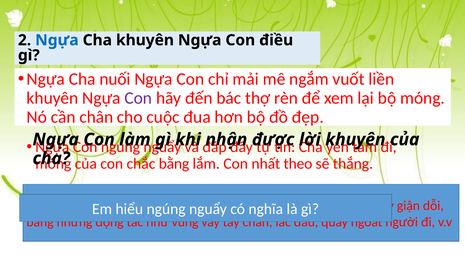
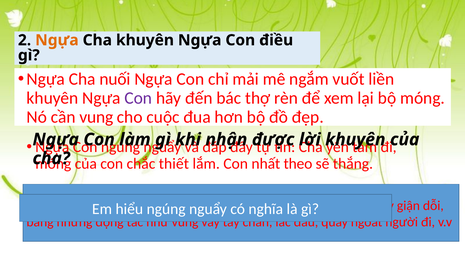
Ngựa at (57, 40) colour: blue -> orange
cần chân: chân -> vung
chắc bằng: bằng -> thiết
